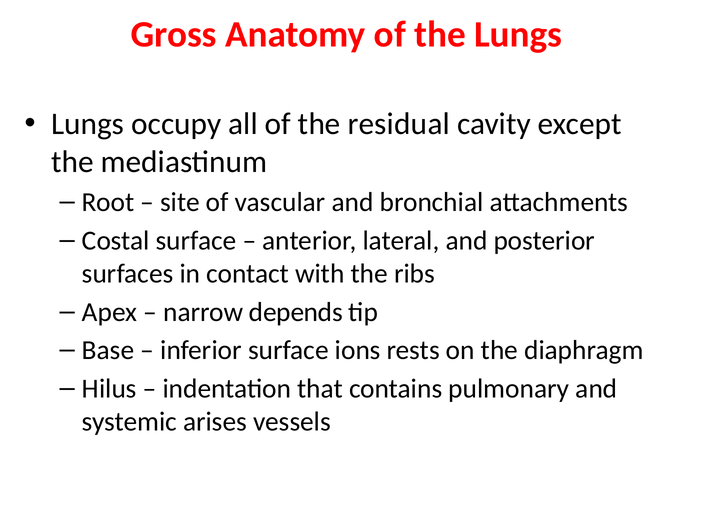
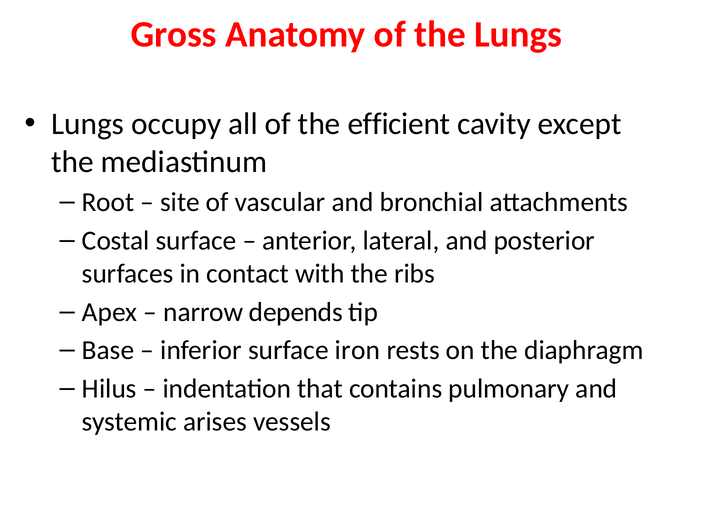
residual: residual -> efficient
ions: ions -> iron
